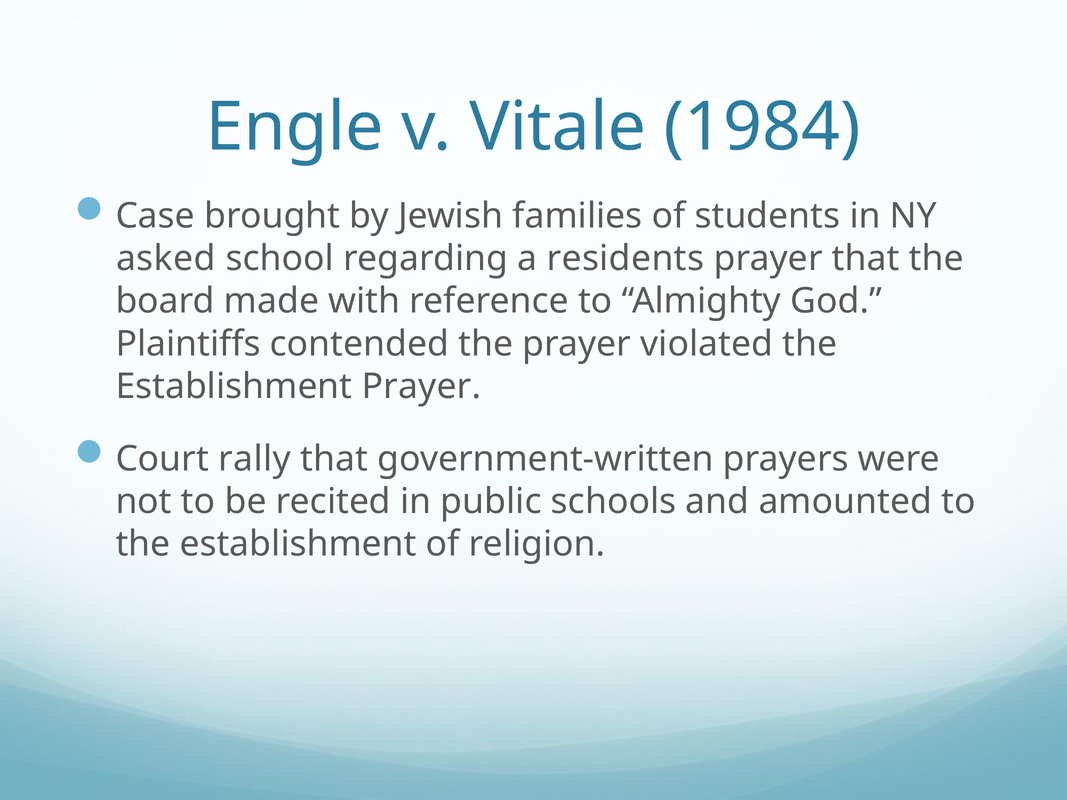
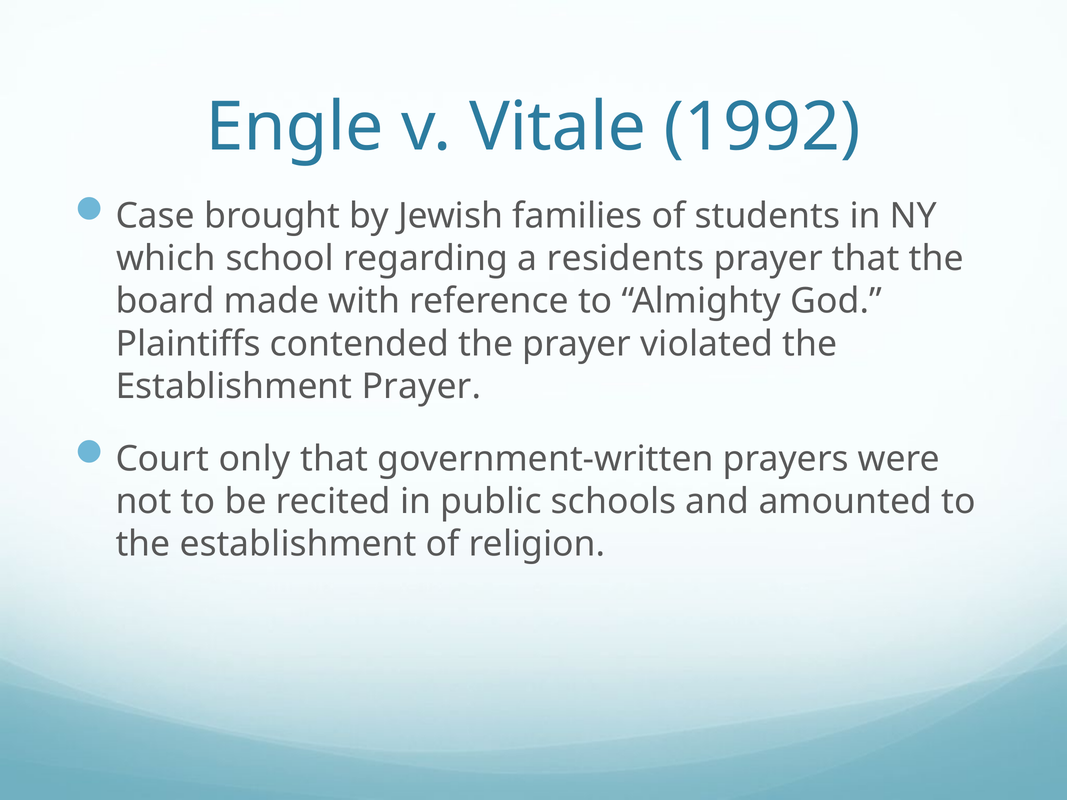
1984: 1984 -> 1992
asked: asked -> which
rally: rally -> only
